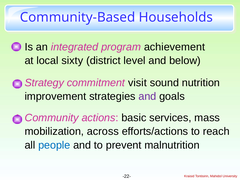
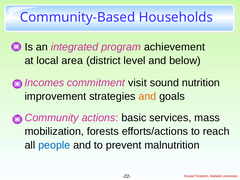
sixty: sixty -> area
Strategy: Strategy -> Incomes
and at (147, 96) colour: purple -> orange
across: across -> forests
